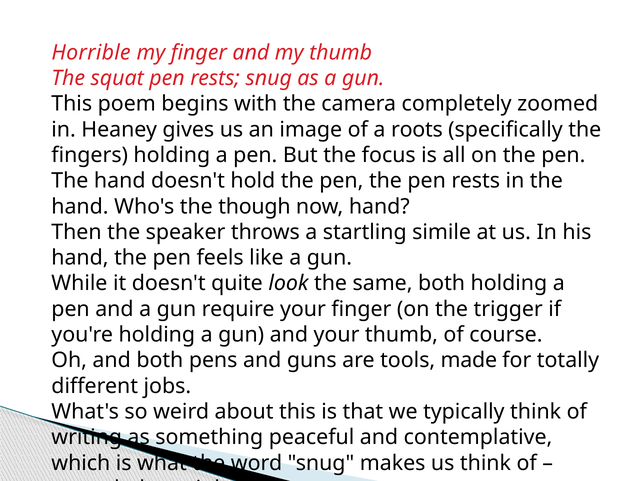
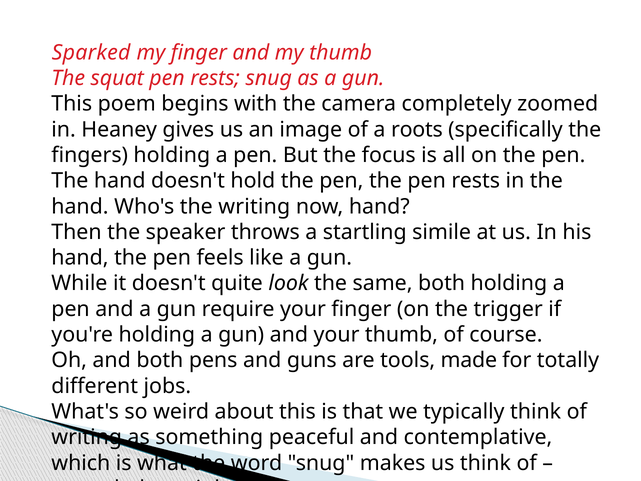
Horrible: Horrible -> Sparked
the though: though -> writing
